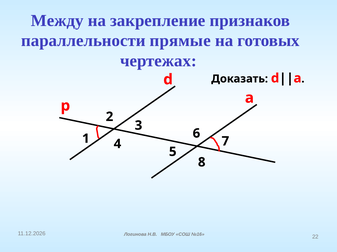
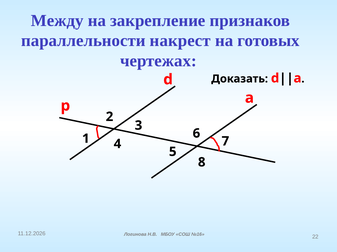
прямые: прямые -> накрест
